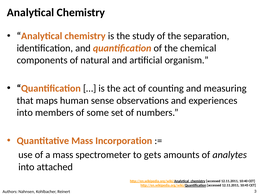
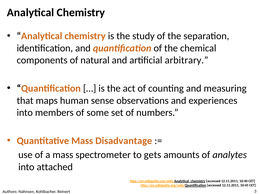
organism: organism -> arbitrary
Incorporation: Incorporation -> Disadvantage
